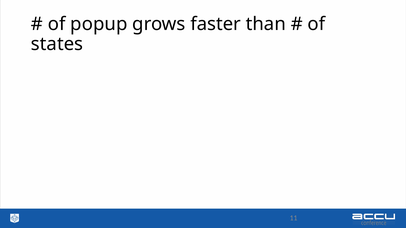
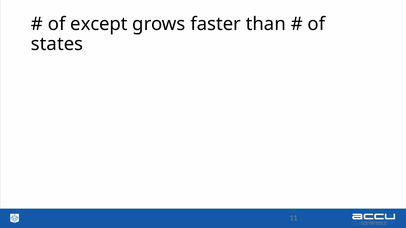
popup: popup -> except
